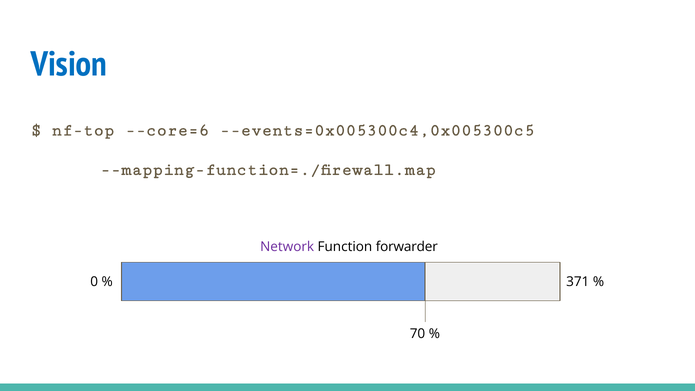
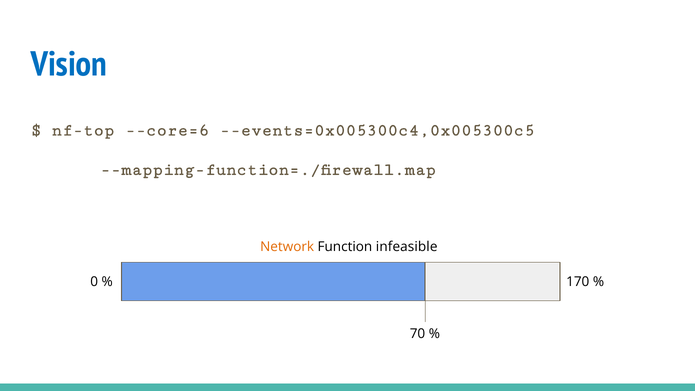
Network colour: purple -> orange
forwarder: forwarder -> infeasible
371: 371 -> 170
